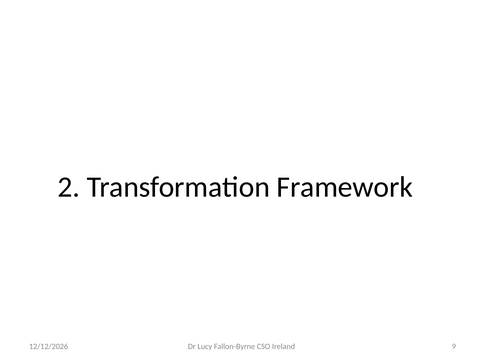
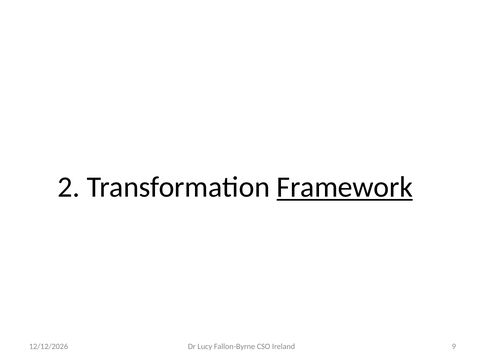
Framework underline: none -> present
